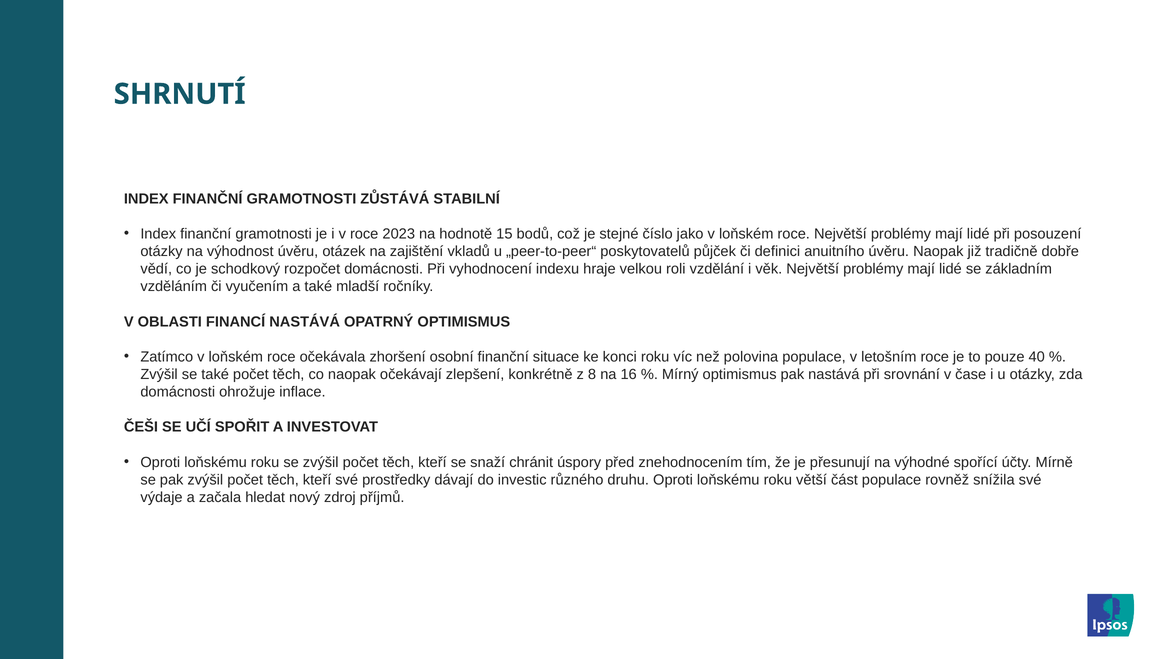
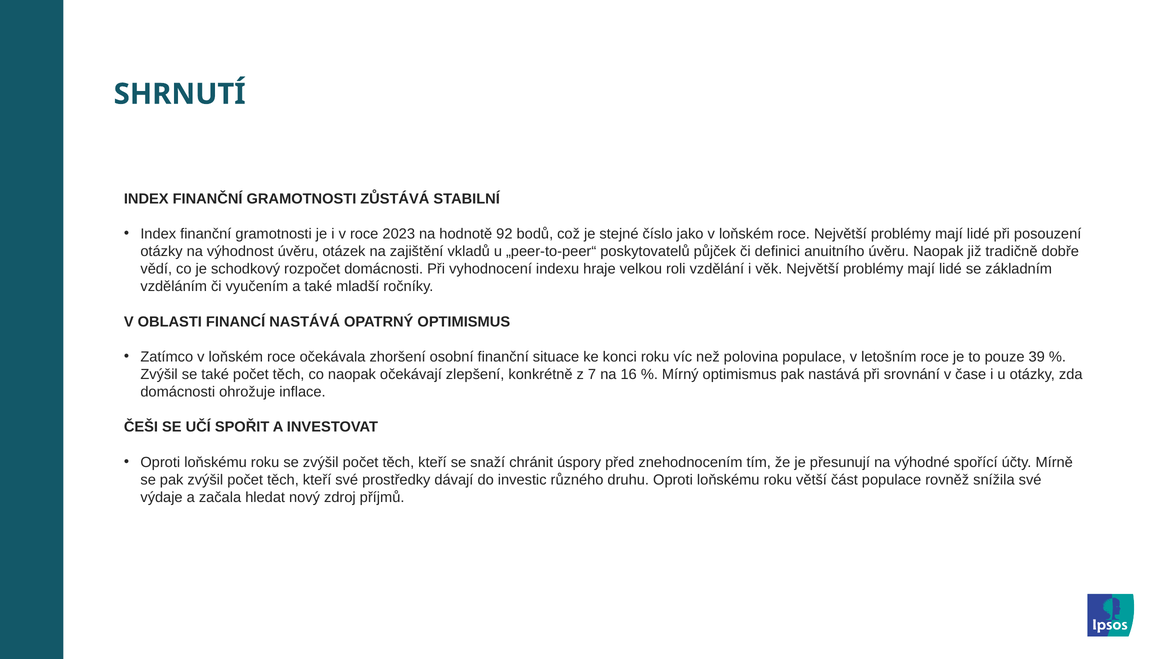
15: 15 -> 92
40: 40 -> 39
8: 8 -> 7
